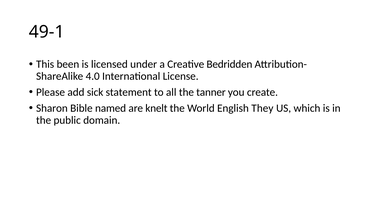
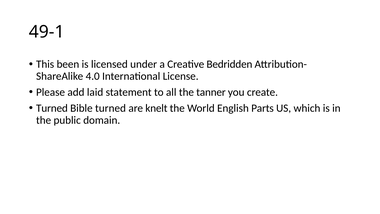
sick: sick -> laid
Sharon at (52, 108): Sharon -> Turned
Bible named: named -> turned
They: They -> Parts
